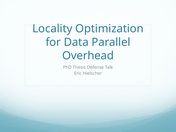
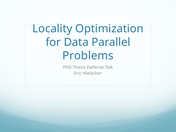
Overhead: Overhead -> Problems
